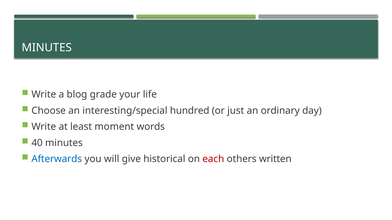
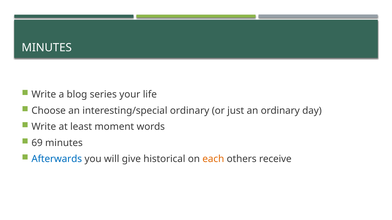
grade: grade -> series
interesting/special hundred: hundred -> ordinary
40: 40 -> 69
each colour: red -> orange
written: written -> receive
